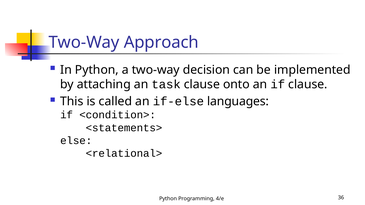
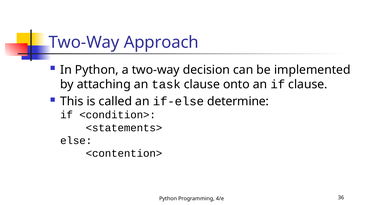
languages: languages -> determine
<relational>: <relational> -> <contention>
